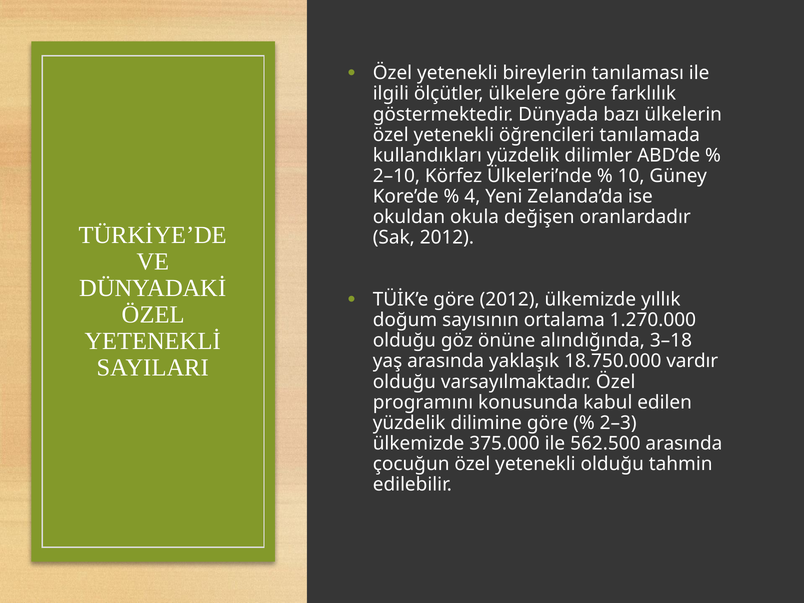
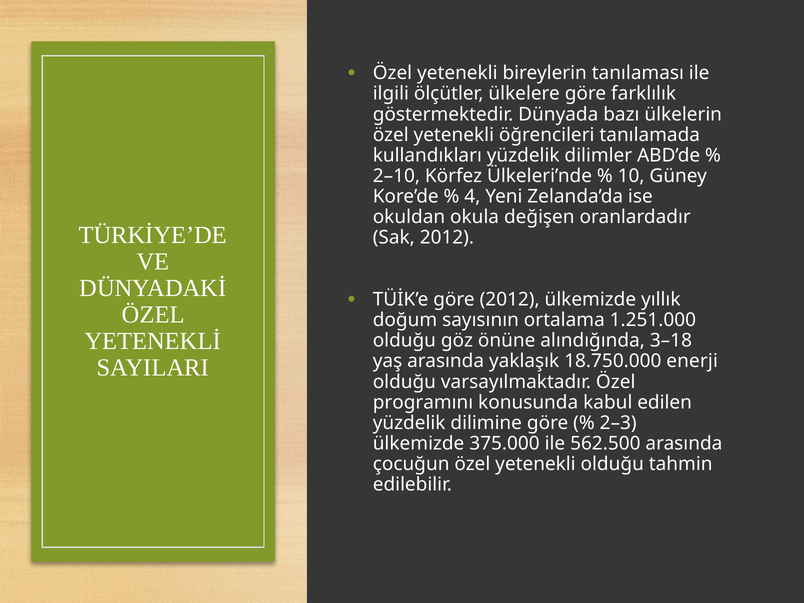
1.270.000: 1.270.000 -> 1.251.000
vardır: vardır -> enerji
